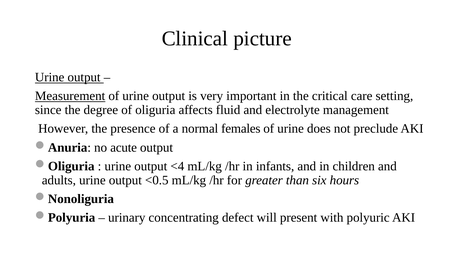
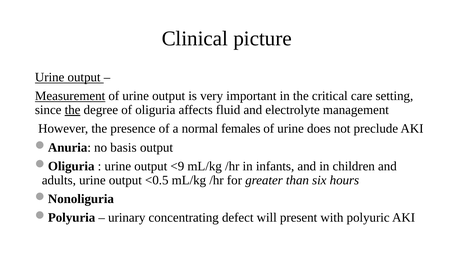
the at (73, 110) underline: none -> present
acute: acute -> basis
<4: <4 -> <9
